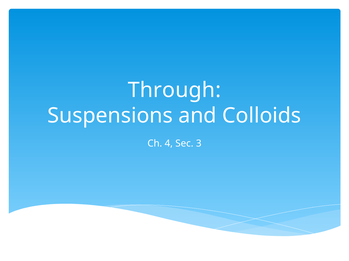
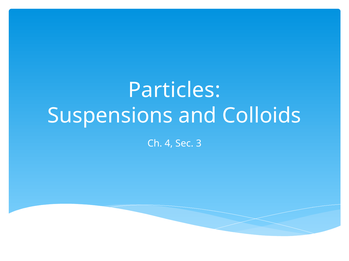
Through: Through -> Particles
